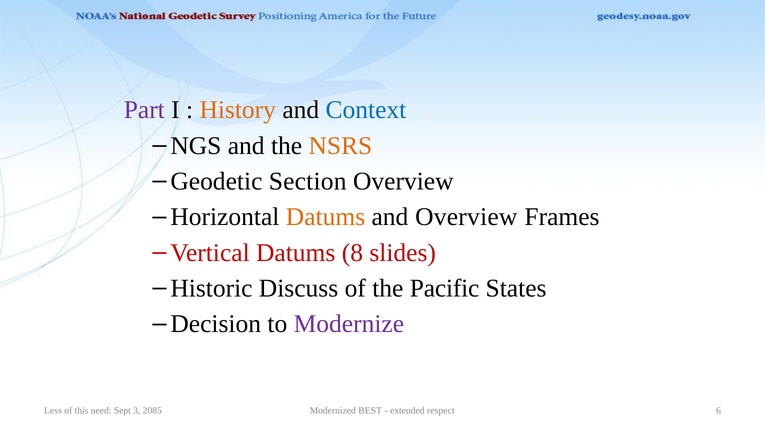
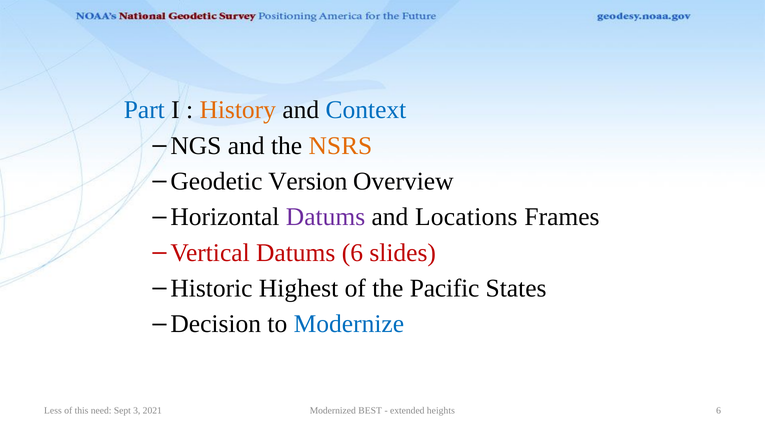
Part colour: purple -> blue
Section: Section -> Version
Datums at (326, 217) colour: orange -> purple
and Overview: Overview -> Locations
Datums 8: 8 -> 6
Discuss: Discuss -> Highest
Modernize colour: purple -> blue
2085: 2085 -> 2021
respect: respect -> heights
